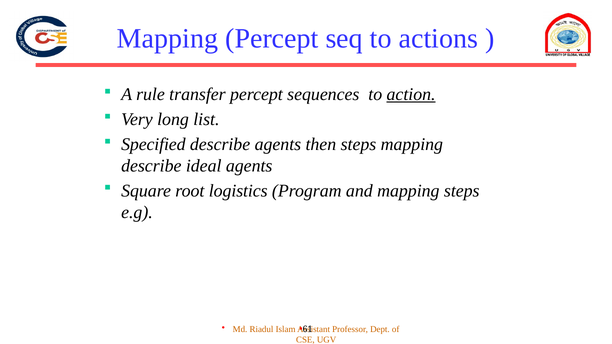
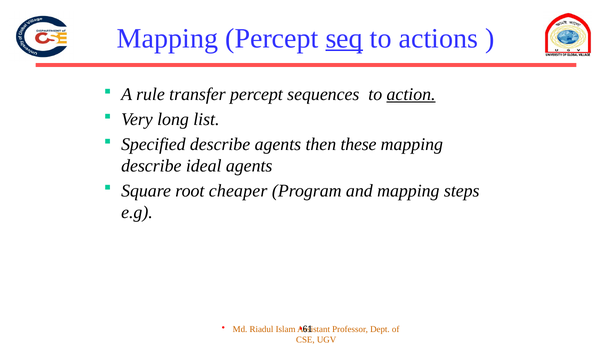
seq underline: none -> present
then steps: steps -> these
logistics: logistics -> cheaper
